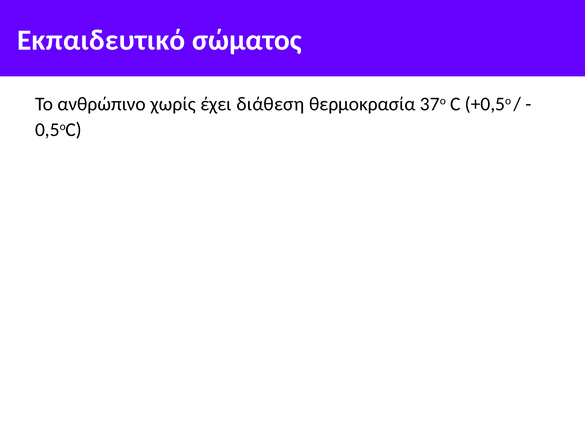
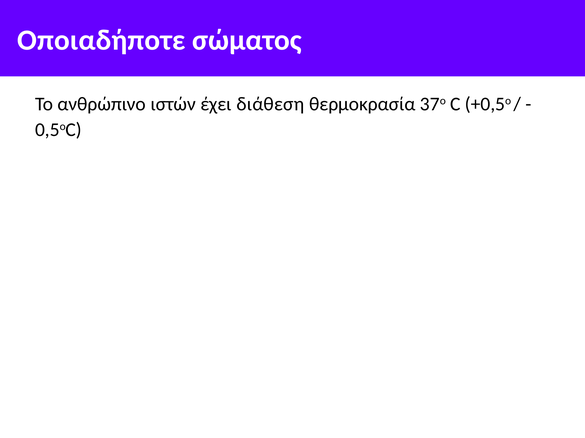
Εκπαιδευτικό: Εκπαιδευτικό -> Οποιαδήποτε
χωρίς: χωρίς -> ιστών
